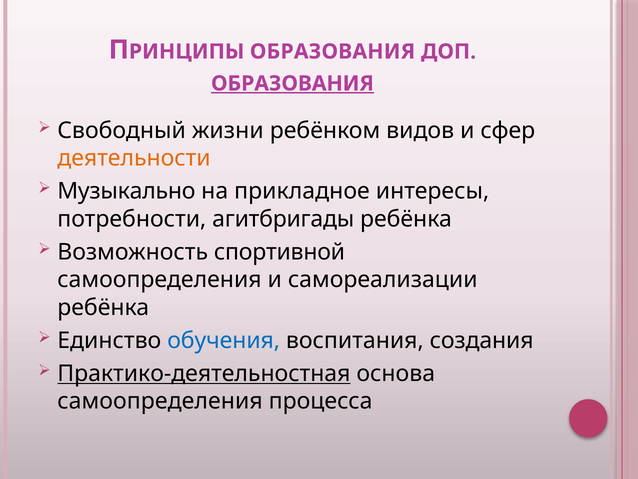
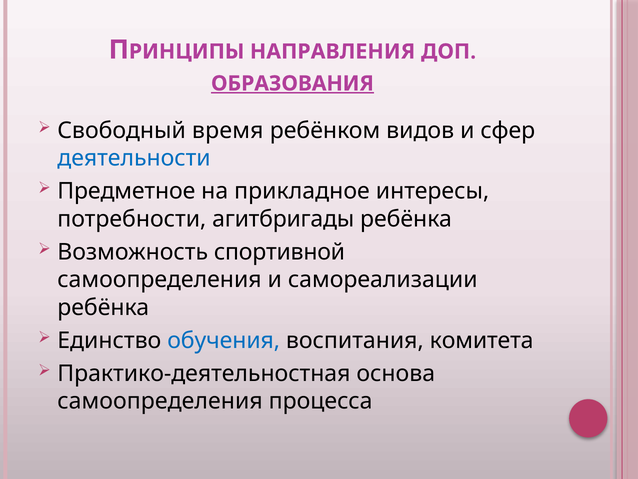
ОБРАЗОВАНИЯ at (333, 52): ОБРАЗОВАНИЯ -> НАПРАВЛЕНИЯ
жизни: жизни -> время
деятельности colour: orange -> blue
Музыкально: Музыкально -> Предметное
создания: создания -> комитета
Практико-деятельностная underline: present -> none
